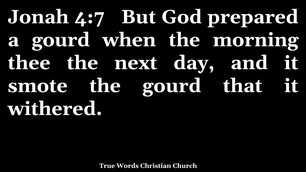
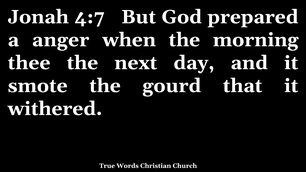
a gourd: gourd -> anger
